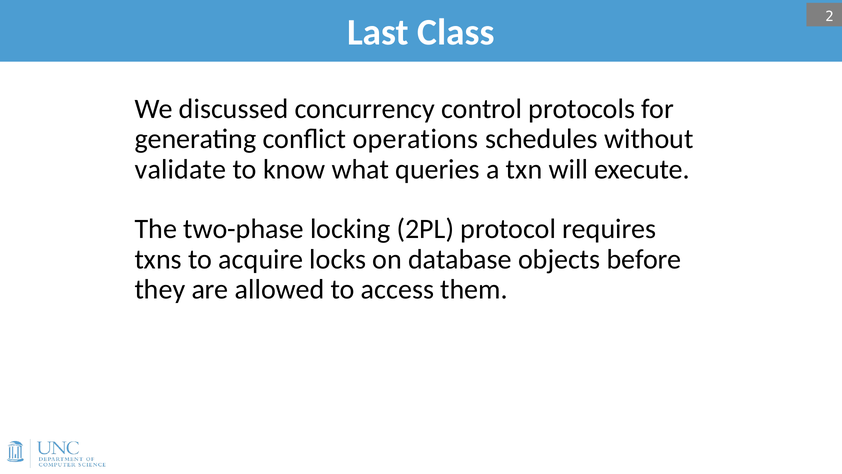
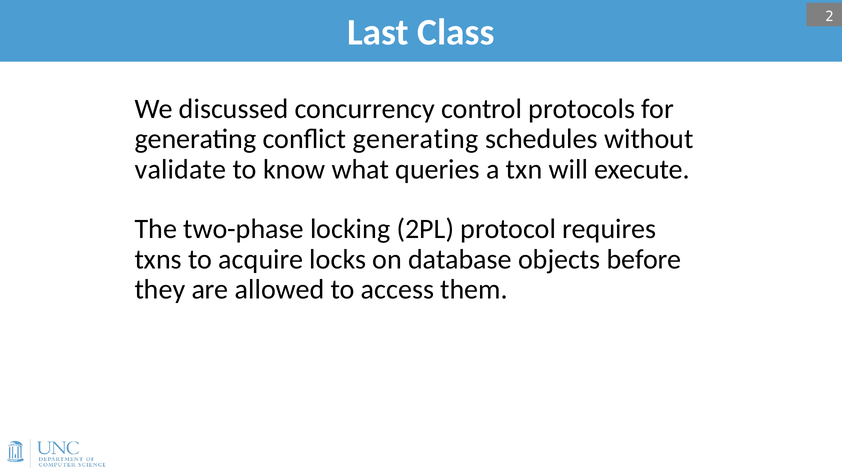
conflict operations: operations -> generating
